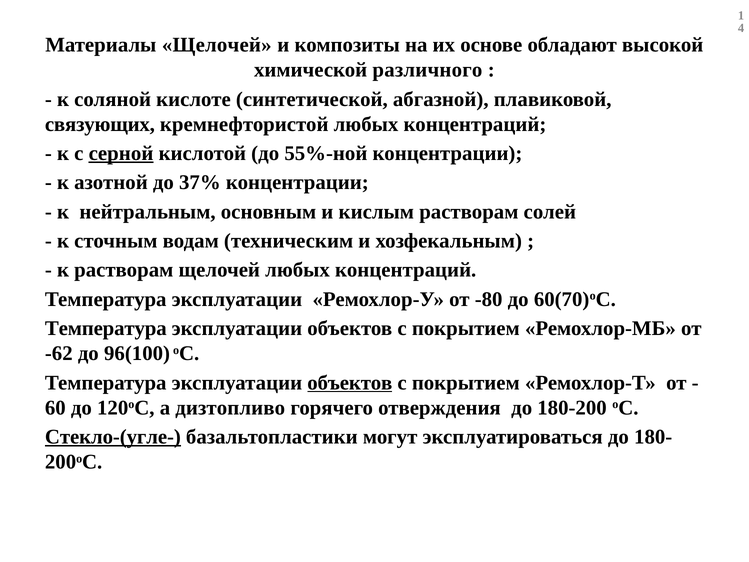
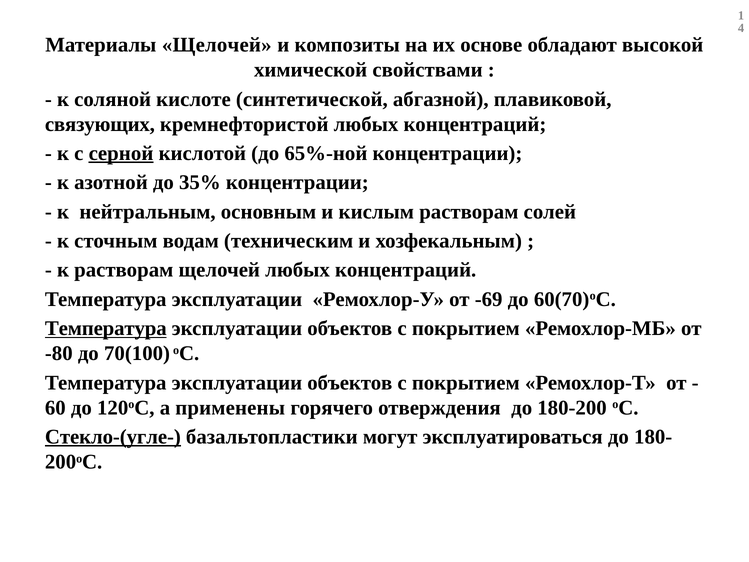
различного: различного -> свойствами
55%-ной: 55%-ной -> 65%-ной
37%: 37% -> 35%
-80: -80 -> -69
Температура at (106, 328) underline: none -> present
-62: -62 -> -80
96(100: 96(100 -> 70(100
объектов at (350, 382) underline: present -> none
дизтопливо: дизтопливо -> применены
